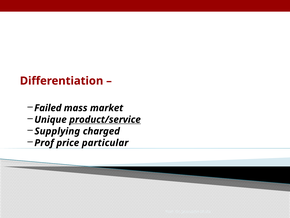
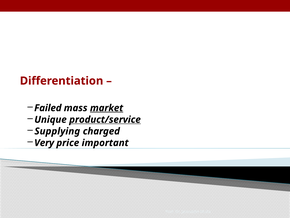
market underline: none -> present
Prof at (44, 143): Prof -> Very
particular: particular -> important
